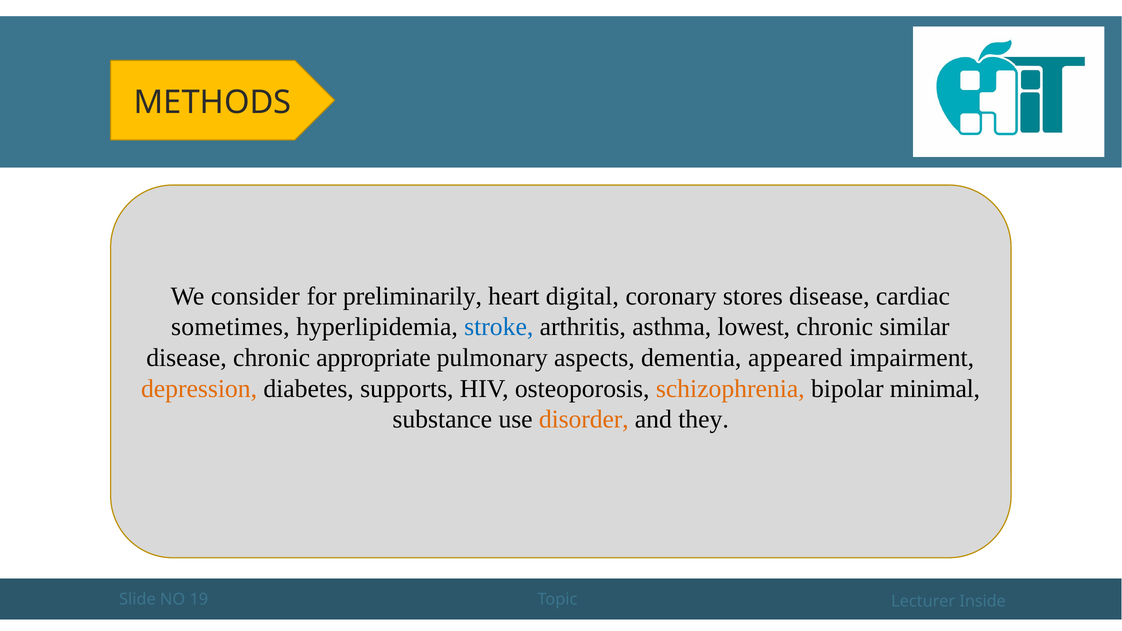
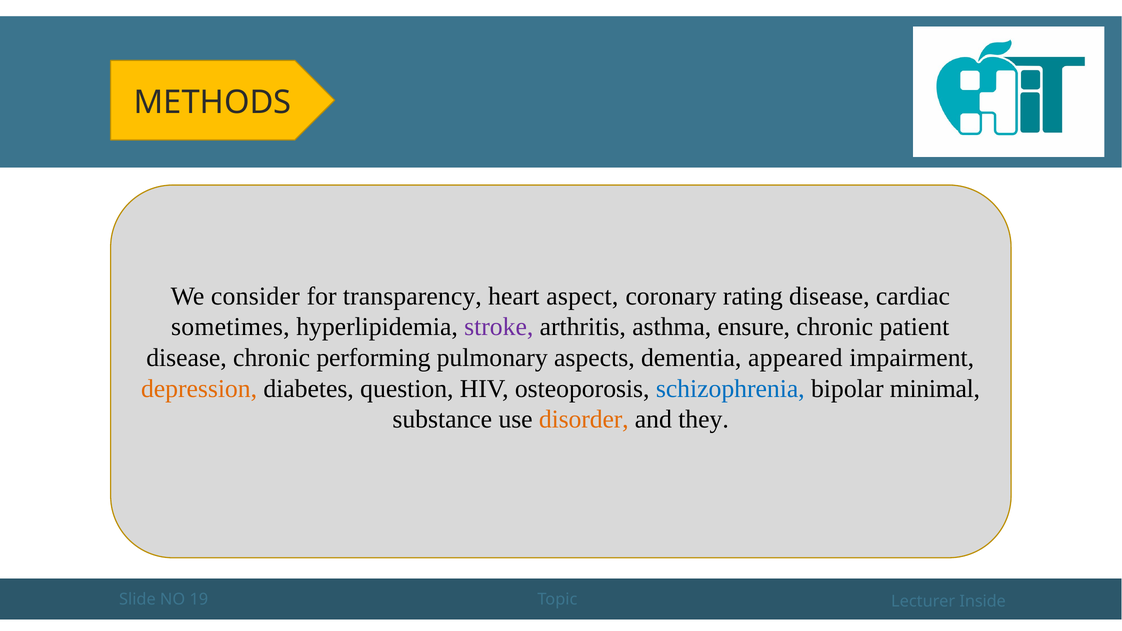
preliminarily: preliminarily -> transparency
digital: digital -> aspect
stores: stores -> rating
stroke colour: blue -> purple
lowest: lowest -> ensure
similar: similar -> patient
appropriate: appropriate -> performing
supports: supports -> question
schizophrenia colour: orange -> blue
